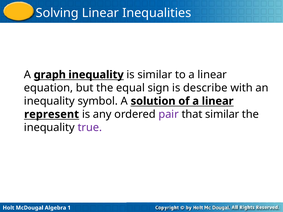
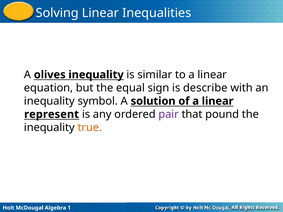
graph: graph -> olives
that similar: similar -> pound
true colour: purple -> orange
